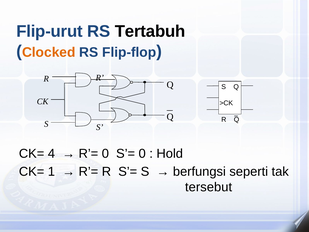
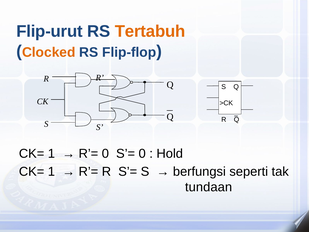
Tertabuh colour: black -> orange
4 at (51, 153): 4 -> 1
tersebut: tersebut -> tundaan
